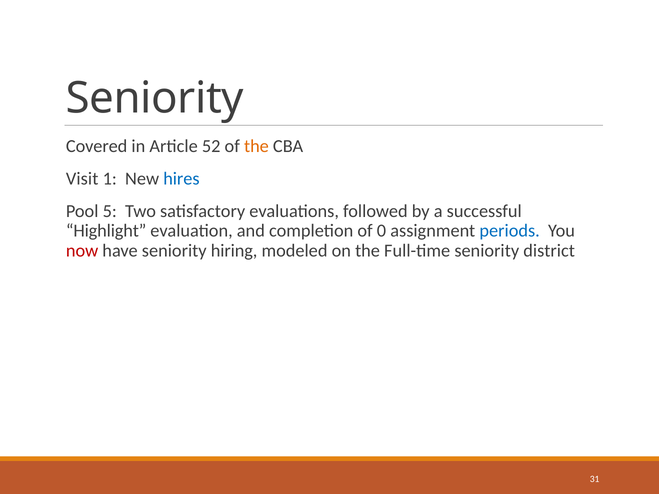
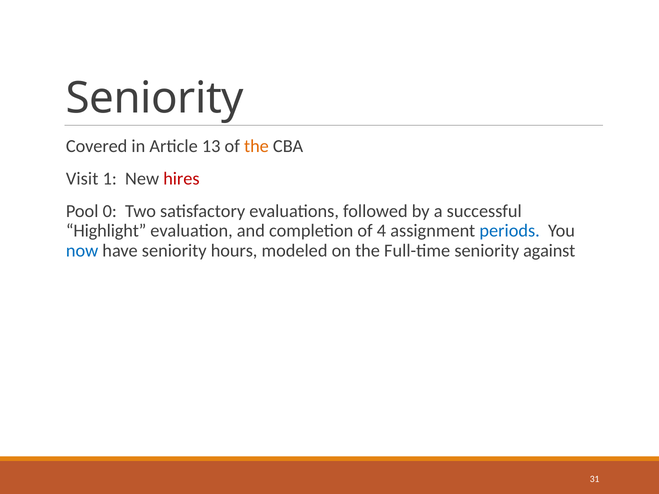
52: 52 -> 13
hires colour: blue -> red
5: 5 -> 0
0: 0 -> 4
now colour: red -> blue
hiring: hiring -> hours
district: district -> against
